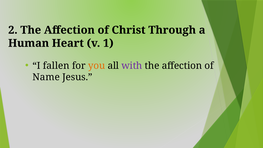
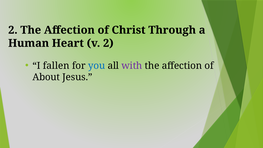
v 1: 1 -> 2
you colour: orange -> blue
Name: Name -> About
